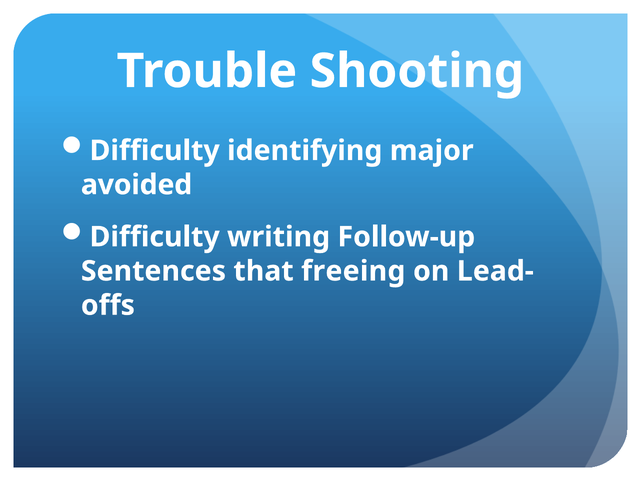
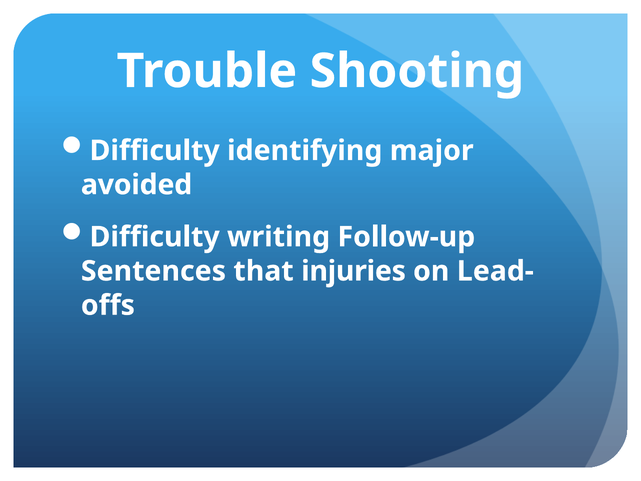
freeing: freeing -> injuries
